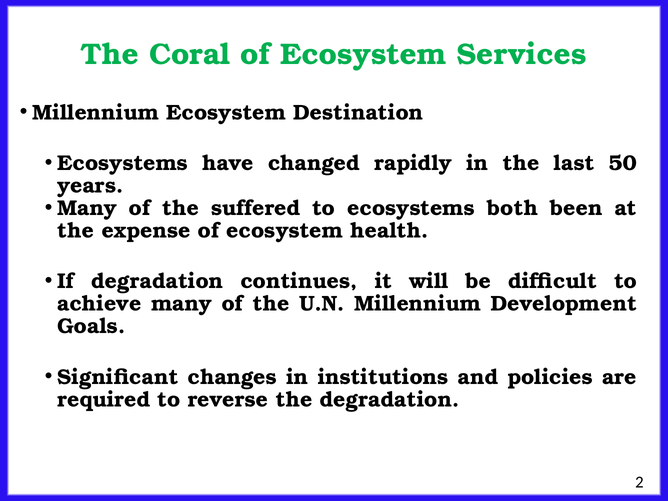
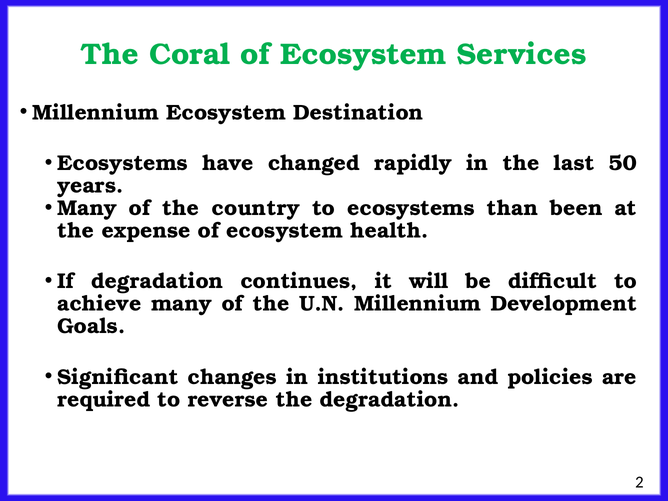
suffered: suffered -> country
both: both -> than
